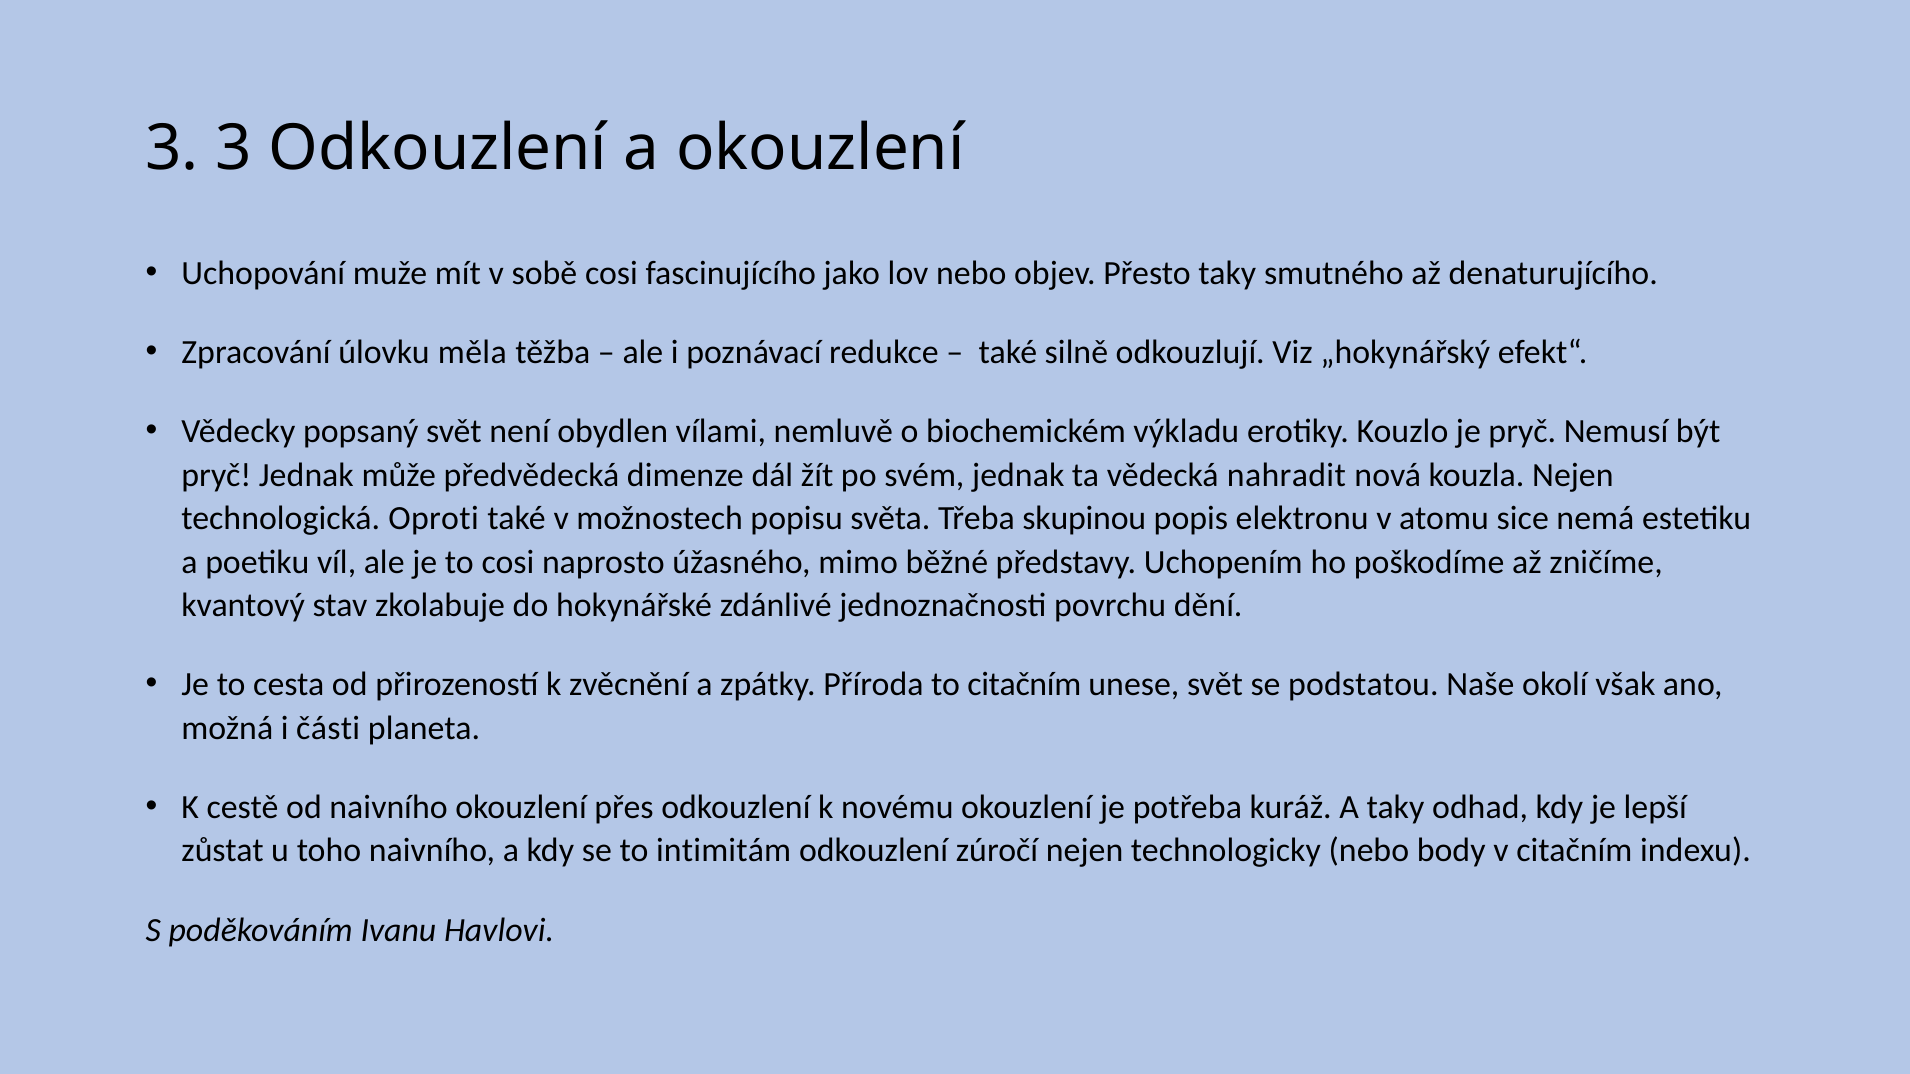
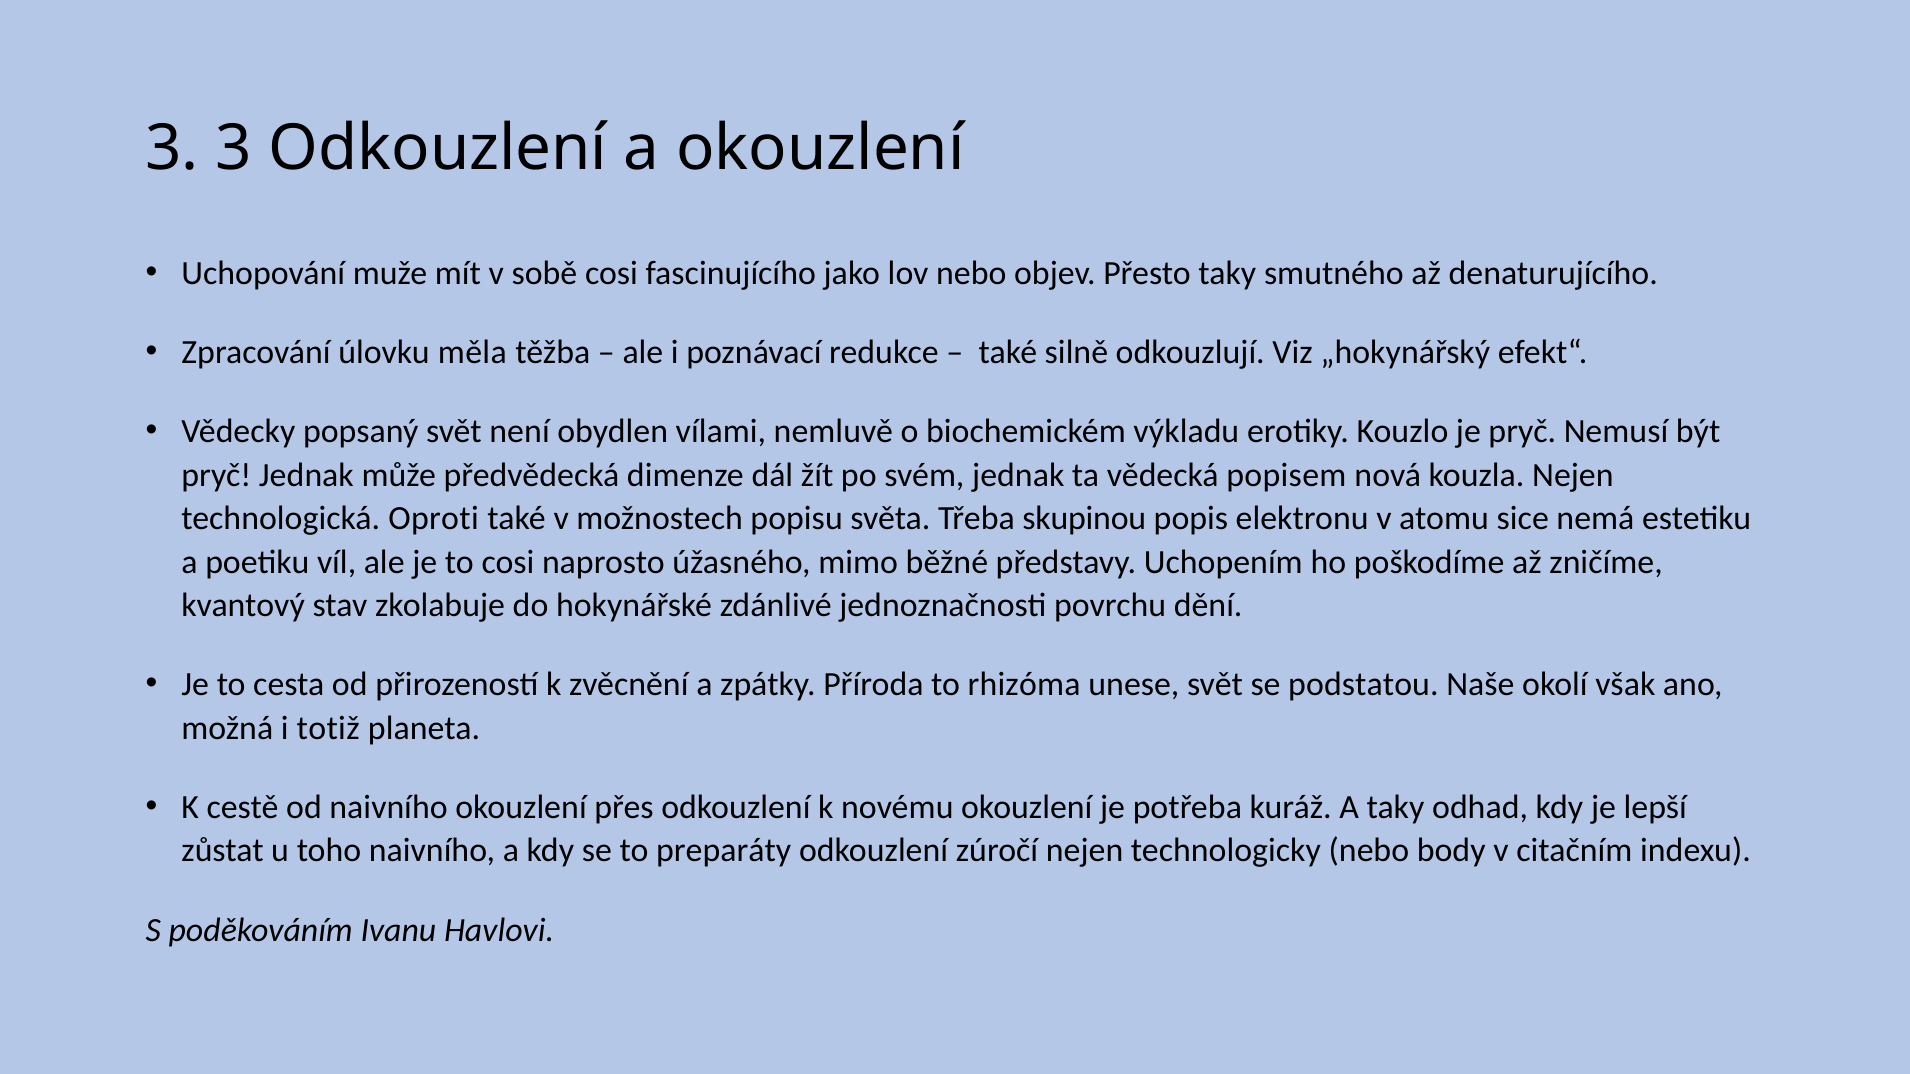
nahradit: nahradit -> popisem
to citačním: citačním -> rhizóma
části: části -> totiž
intimitám: intimitám -> preparáty
